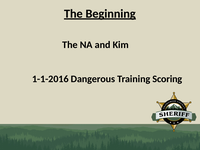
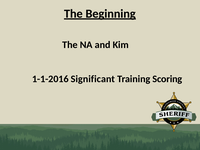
Dangerous: Dangerous -> Significant
